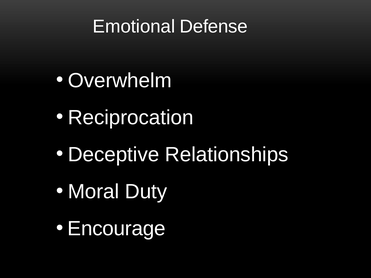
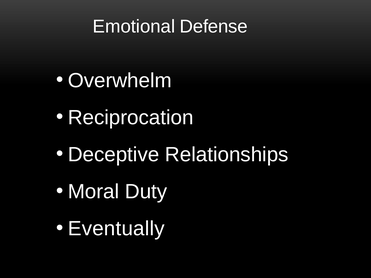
Encourage: Encourage -> Eventually
